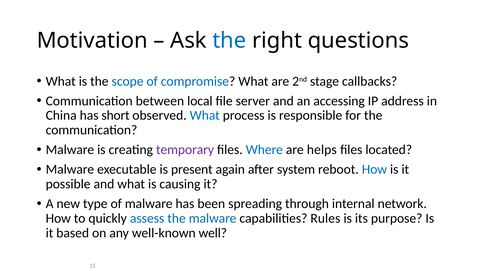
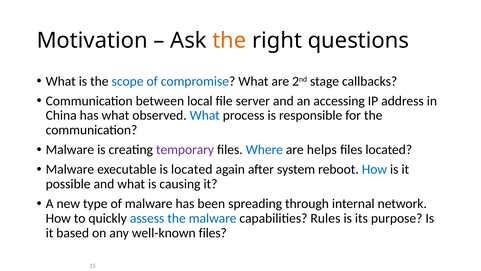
the at (229, 40) colour: blue -> orange
has short: short -> what
is present: present -> located
well-known well: well -> files
